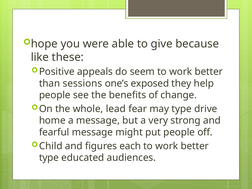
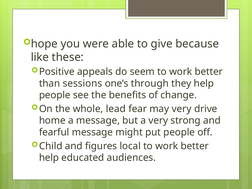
exposed: exposed -> through
may type: type -> very
each: each -> local
type at (49, 158): type -> help
